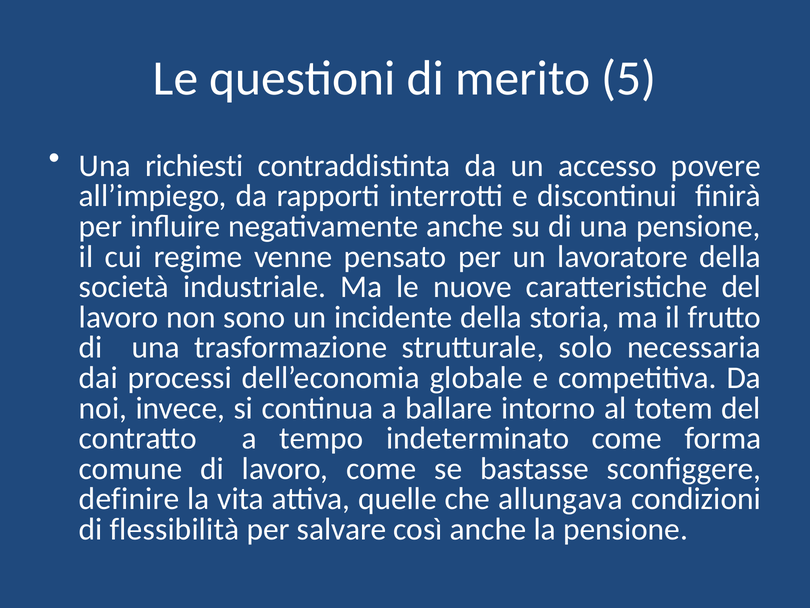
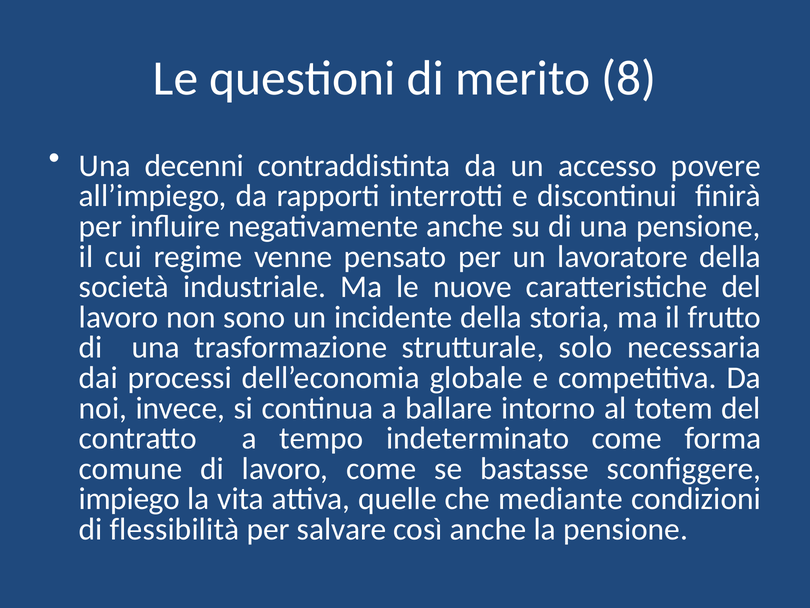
5: 5 -> 8
richiesti: richiesti -> decenni
definire: definire -> impiego
allungava: allungava -> mediante
